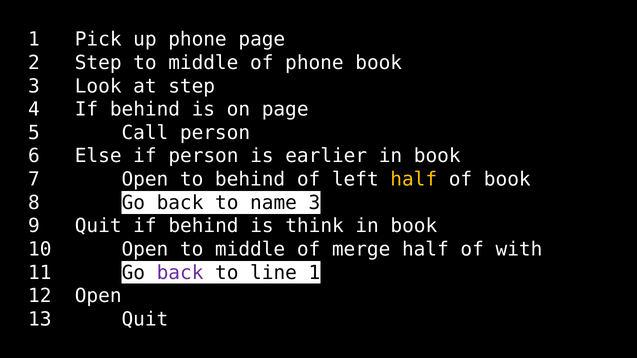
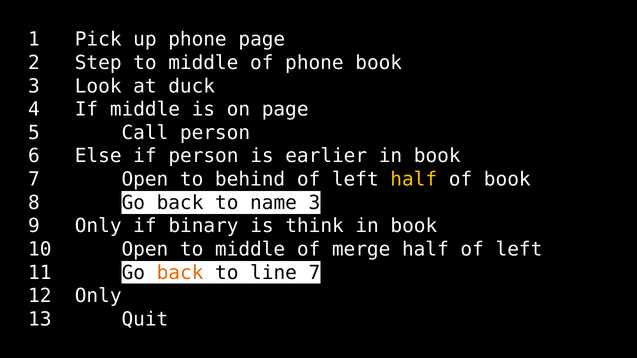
at step: step -> duck
4 If behind: behind -> middle
9 Quit: Quit -> Only
behind at (203, 226): behind -> binary
half of with: with -> left
back at (180, 273) colour: purple -> orange
line 1: 1 -> 7
12 Open: Open -> Only
